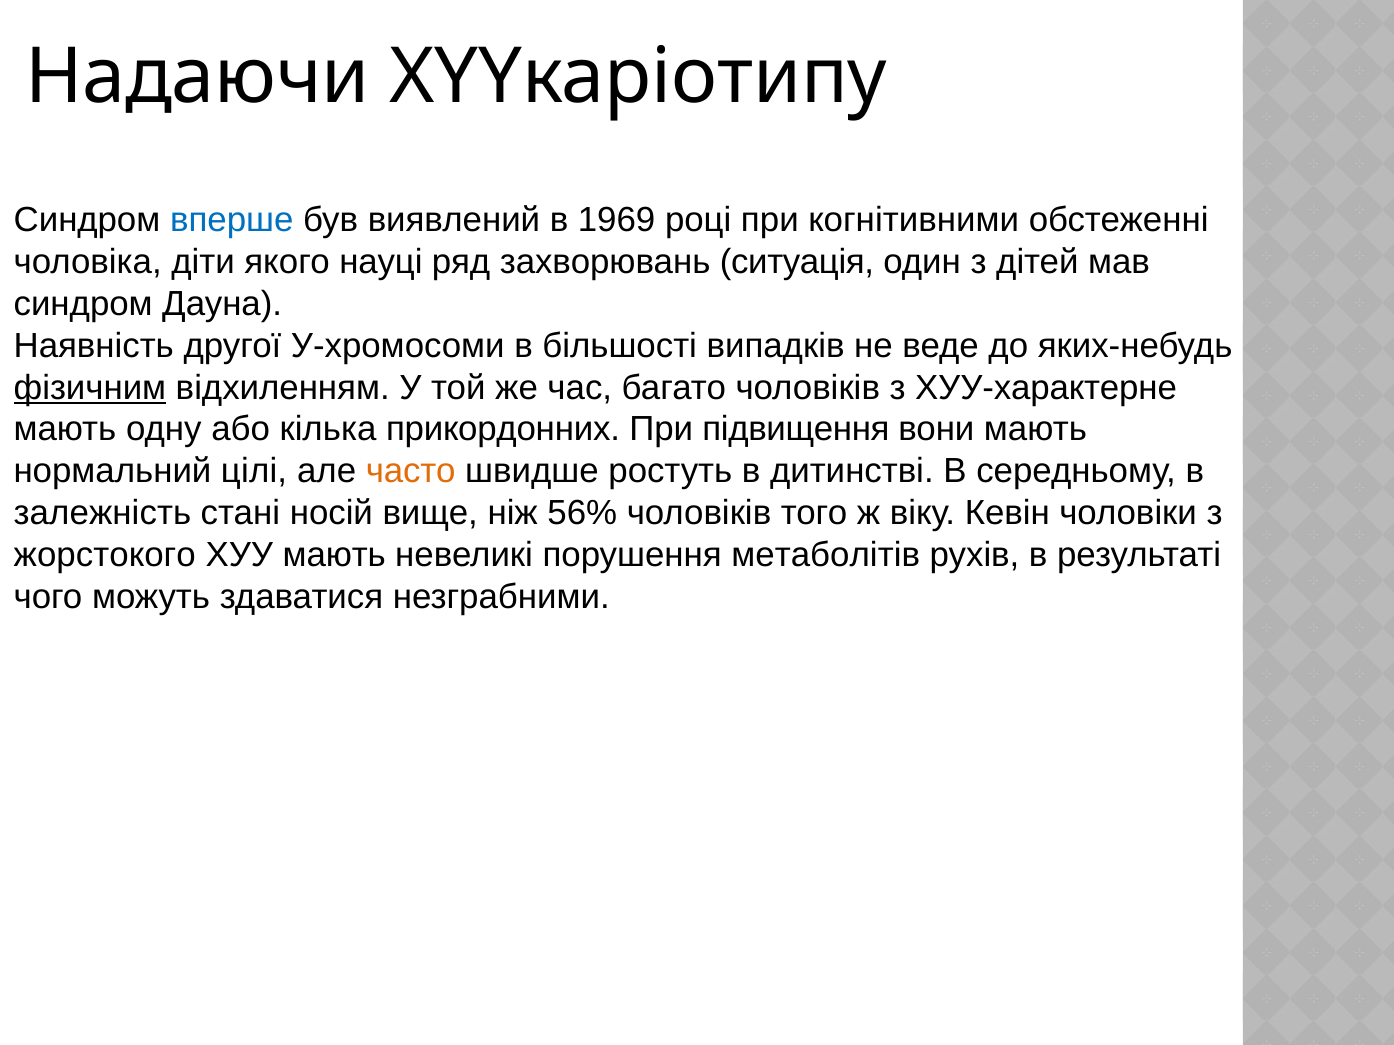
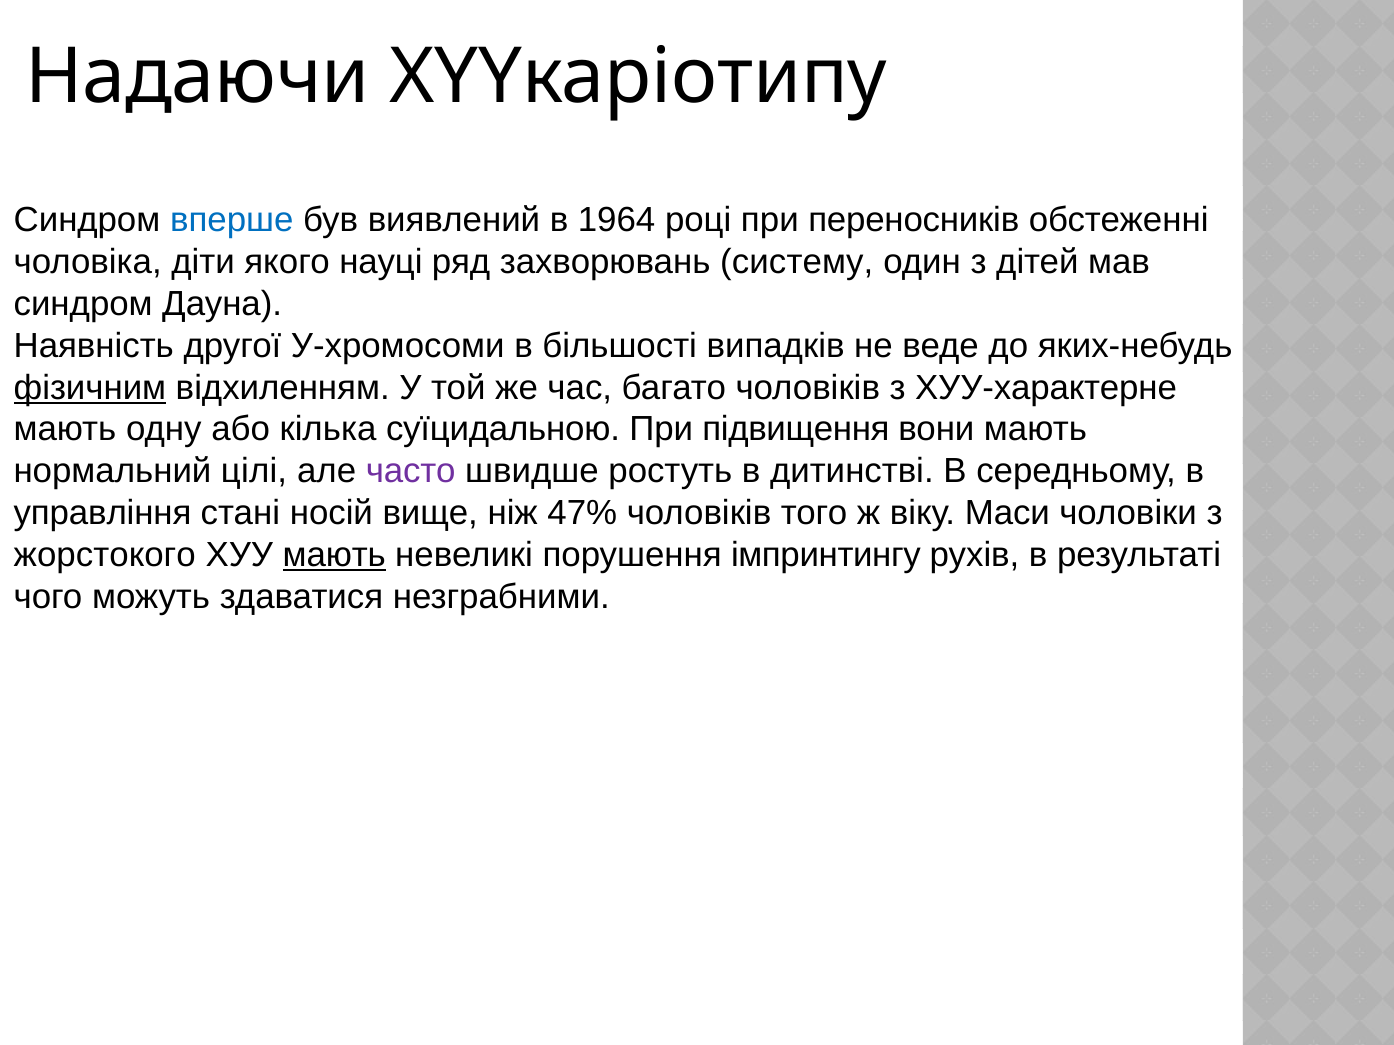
1969: 1969 -> 1964
когнітивними: когнітивними -> переносників
ситуація: ситуація -> систему
прикордонних: прикордонних -> суїцидальною
часто colour: orange -> purple
залежність: залежність -> управління
56%: 56% -> 47%
Кевін: Кевін -> Маси
мають at (334, 555) underline: none -> present
метаболітів: метаболітів -> імпринтингу
